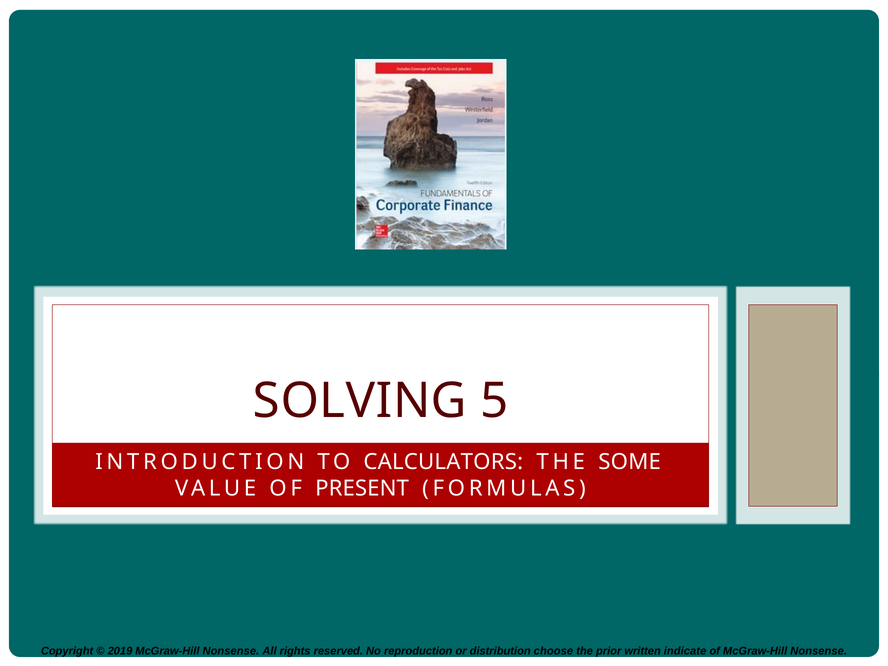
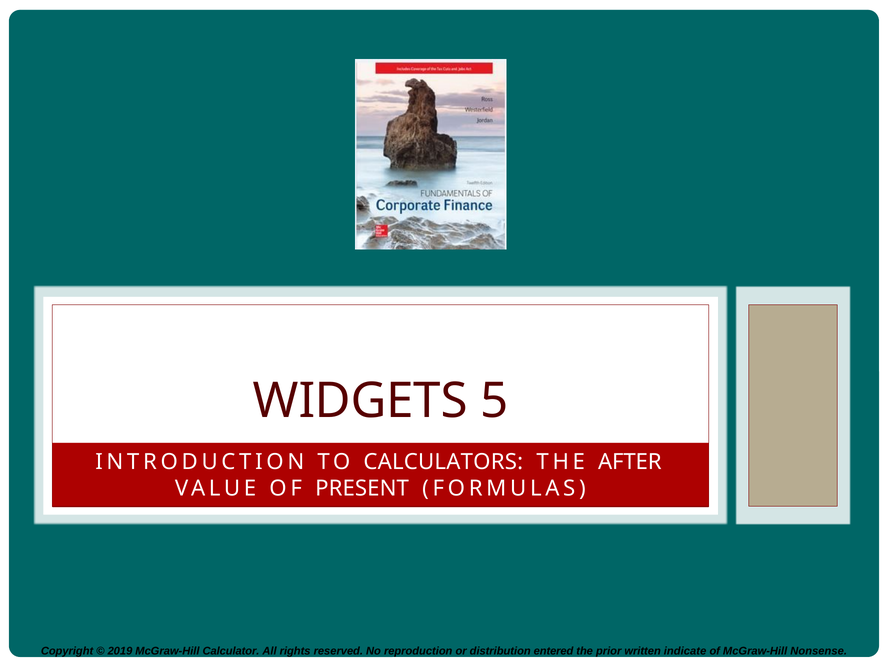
SOLVING: SOLVING -> WIDGETS
SOME: SOME -> AFTER
2019 McGraw-Hill Nonsense: Nonsense -> Calculator
choose: choose -> entered
